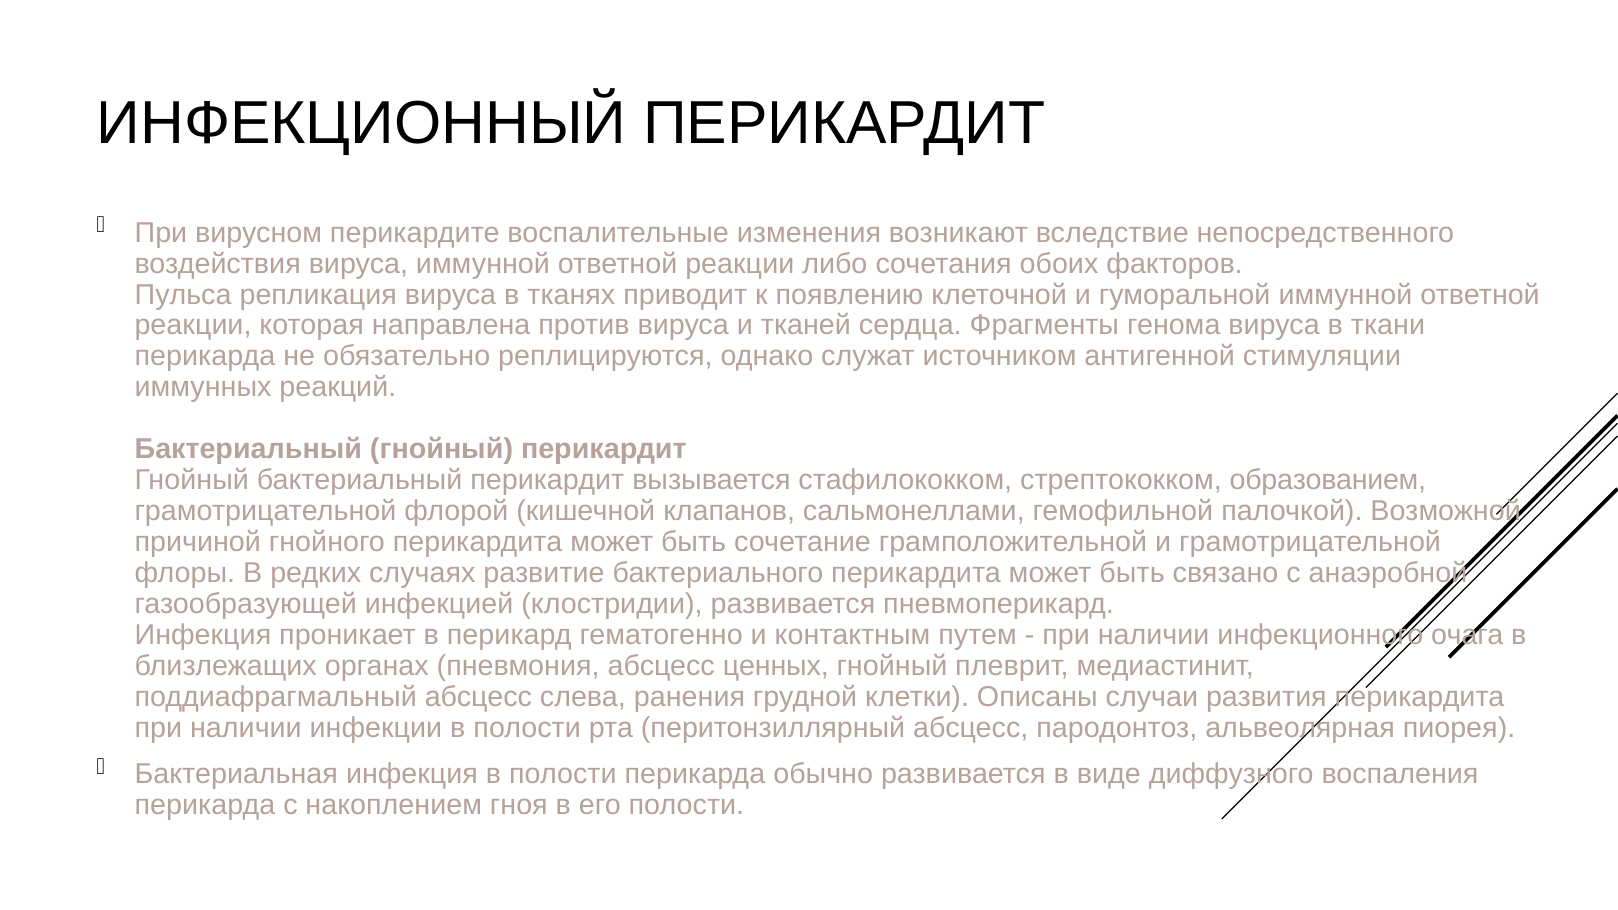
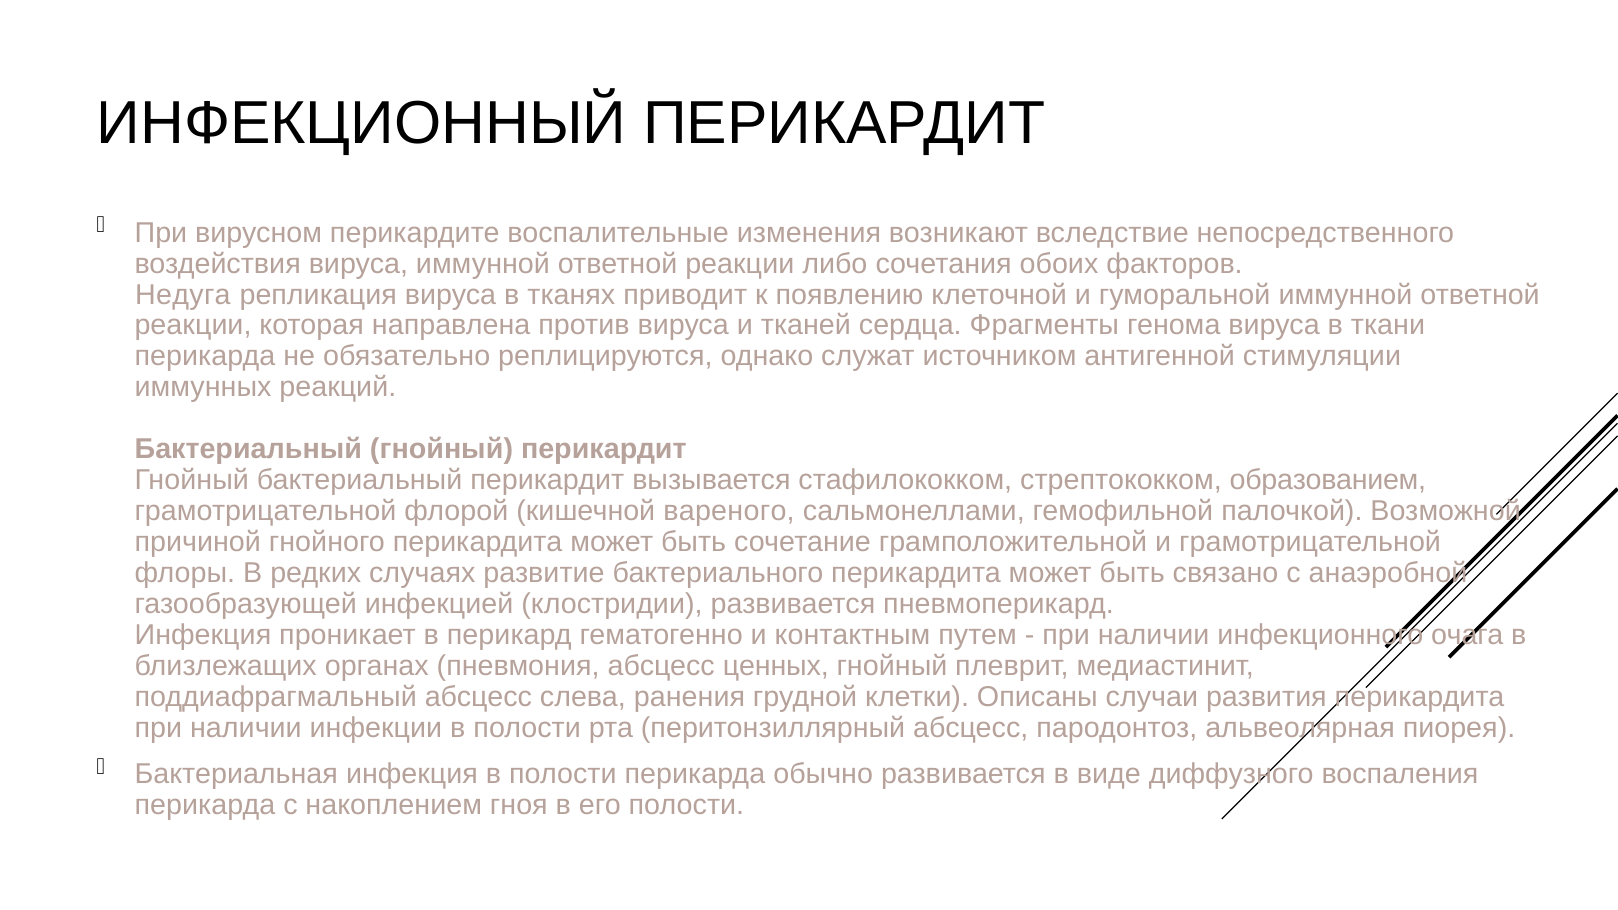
Пульса: Пульса -> Недуга
клапанов: клапанов -> вареного
